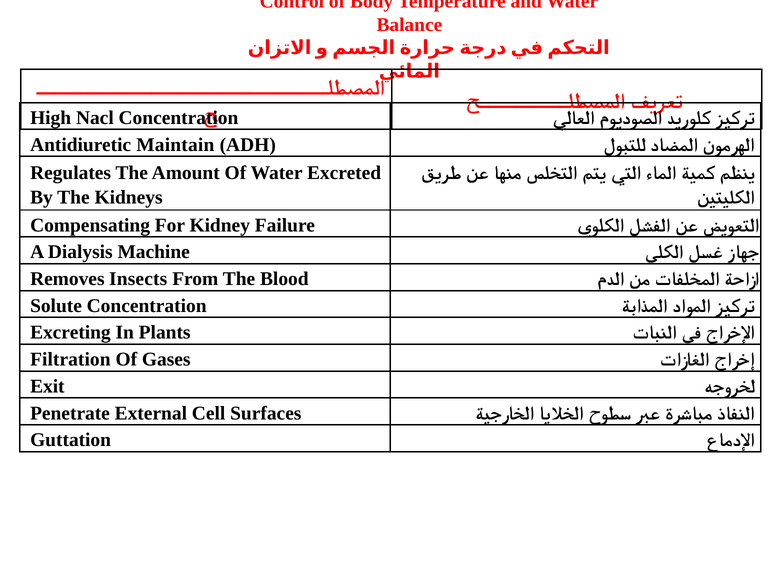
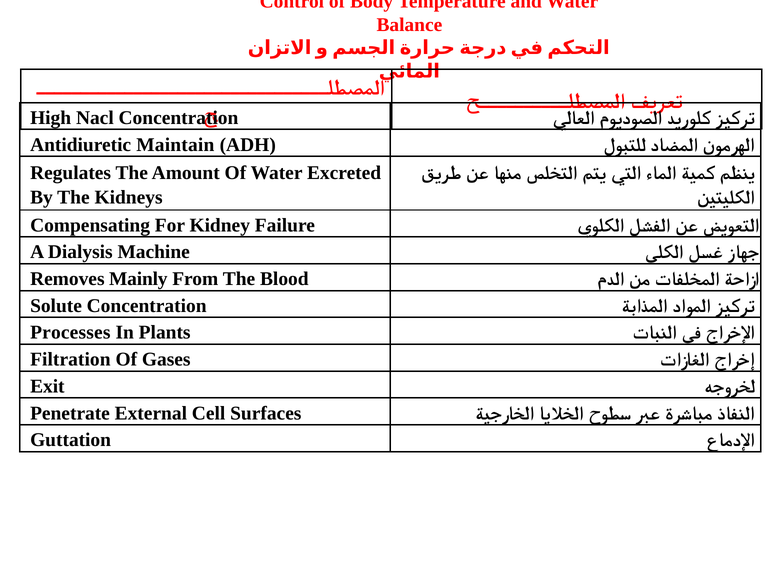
Insects: Insects -> Mainly
Excreting: Excreting -> Processes
